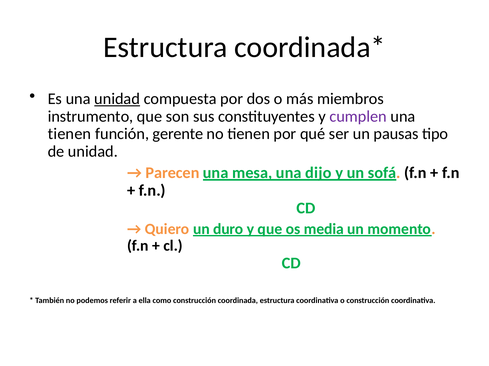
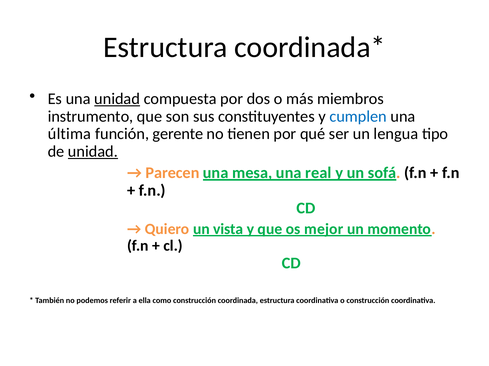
cumplen colour: purple -> blue
tienen at (70, 134): tienen -> última
pausas: pausas -> lengua
unidad at (93, 152) underline: none -> present
dijo: dijo -> real
duro: duro -> vista
media: media -> mejor
